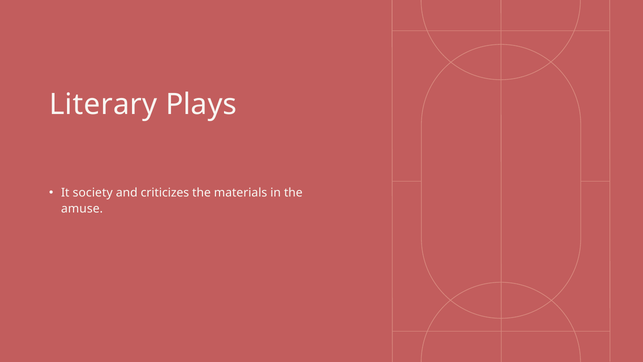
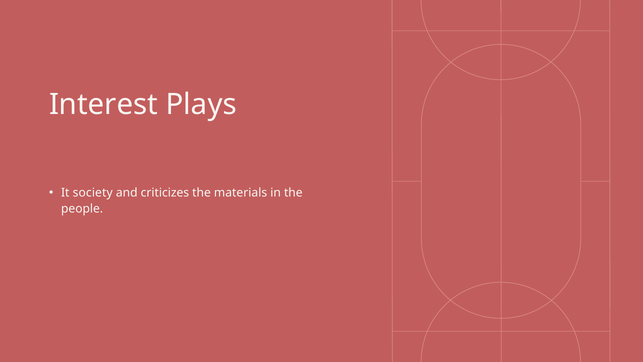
Literary: Literary -> Interest
amuse: amuse -> people
